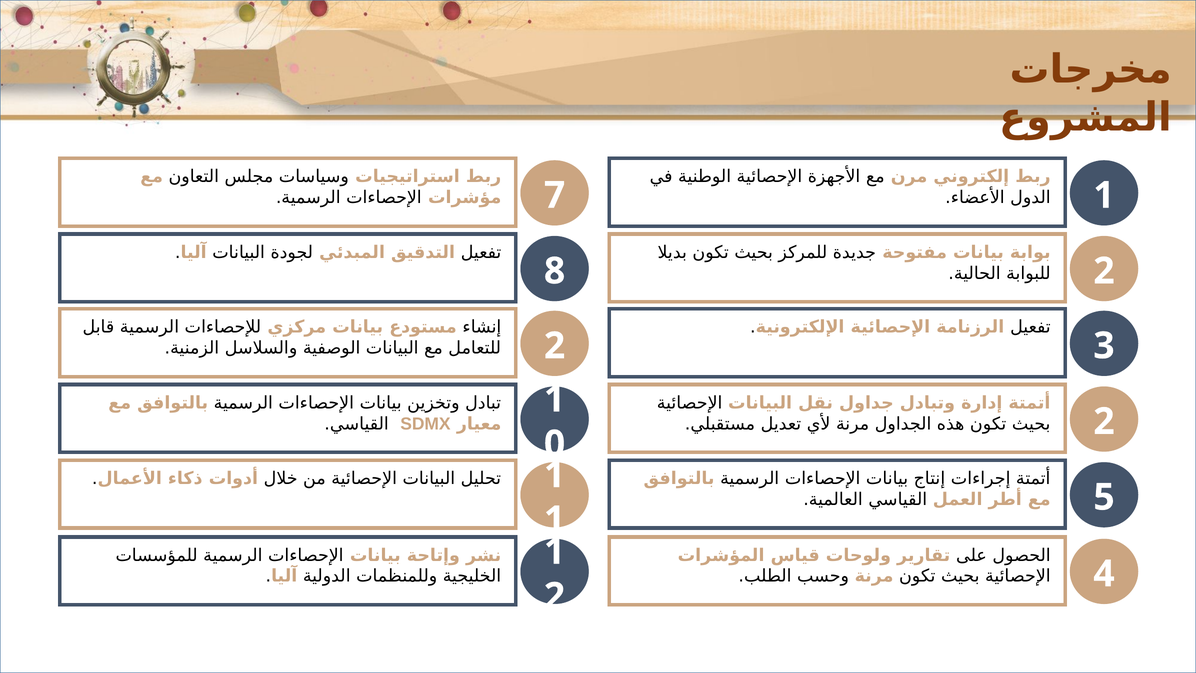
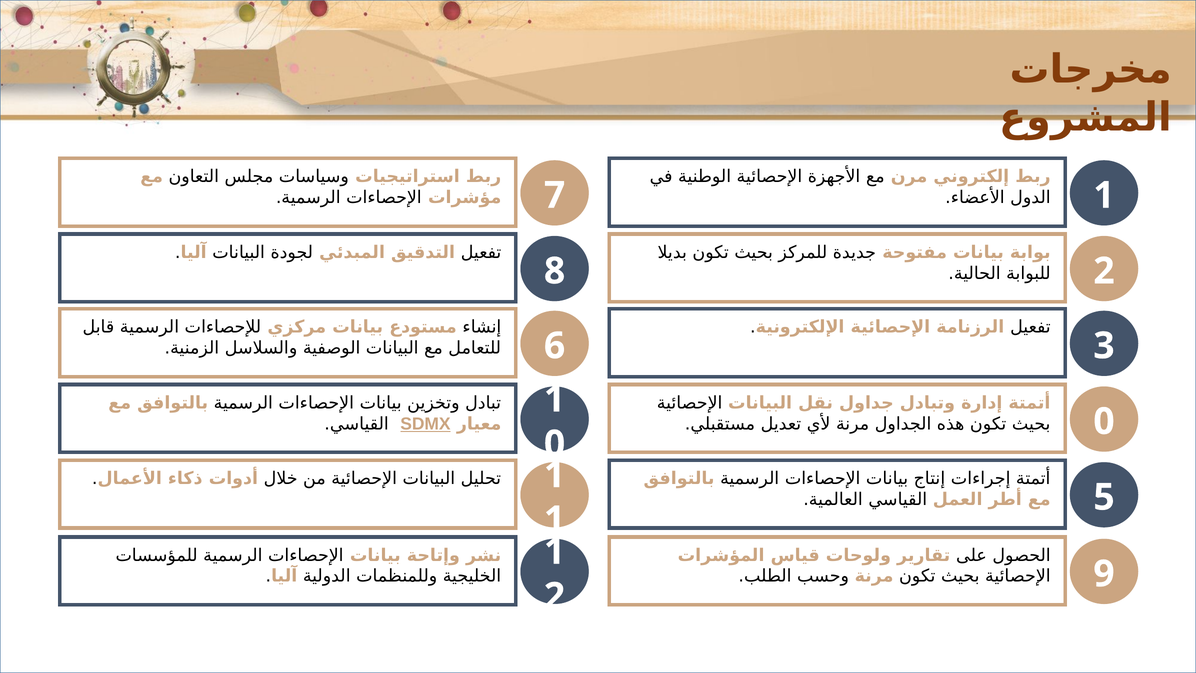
2 at (555, 346): 2 -> 6
SDMX underline: none -> present
2 at (1104, 421): 2 -> 0
4: 4 -> 9
